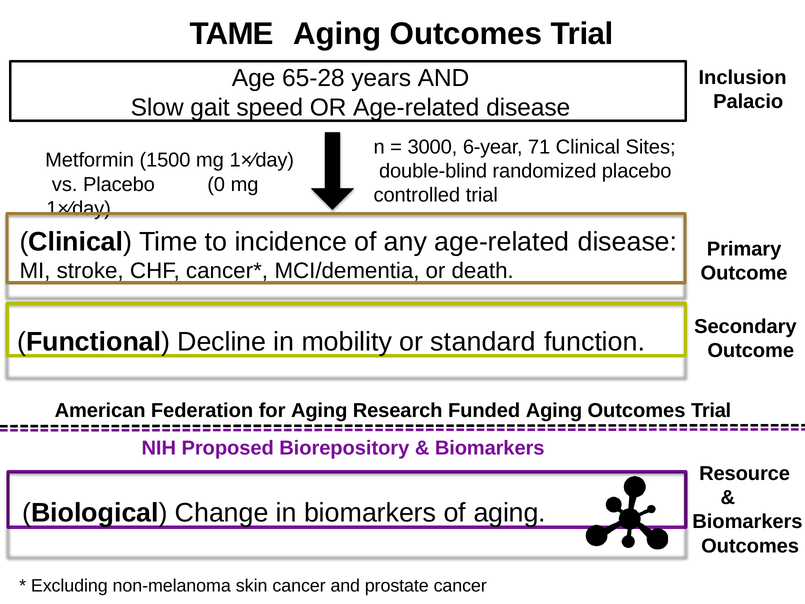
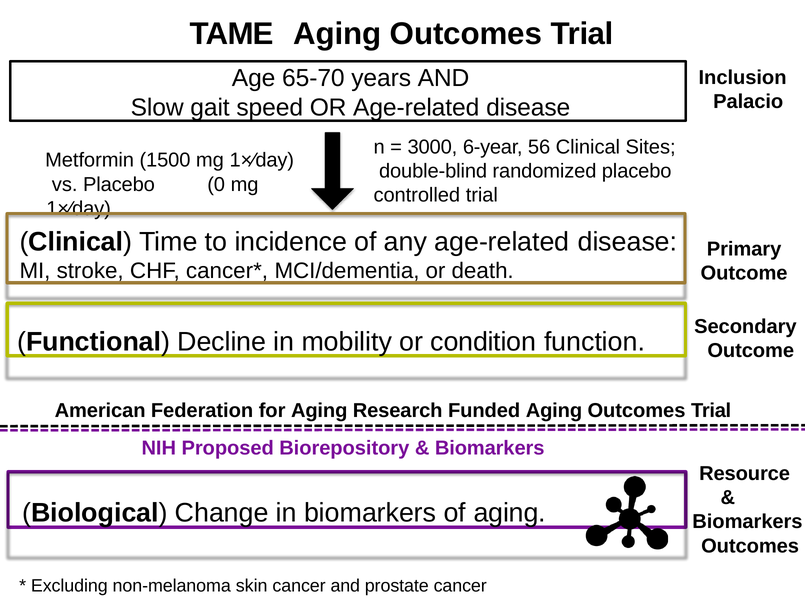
65-28: 65-28 -> 65-70
71: 71 -> 56
standard: standard -> condition
